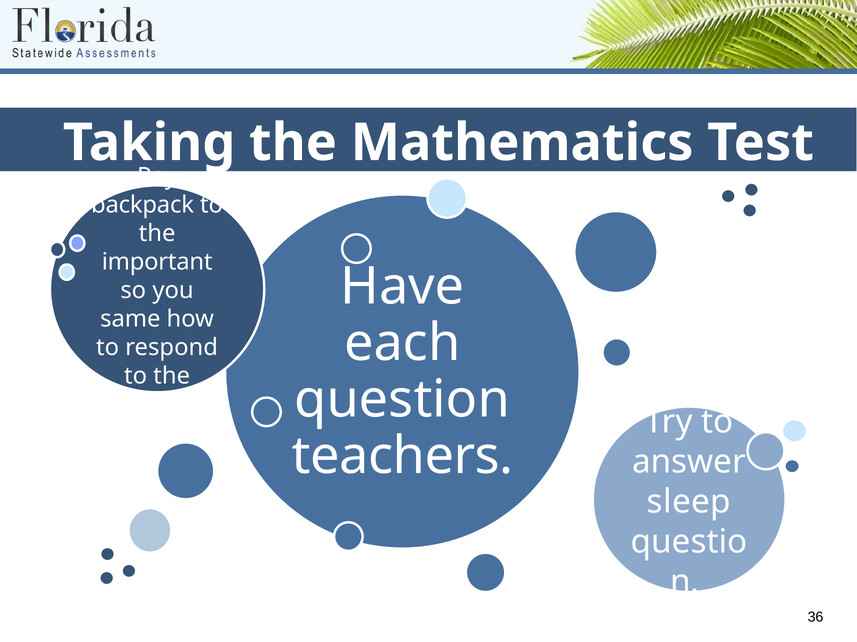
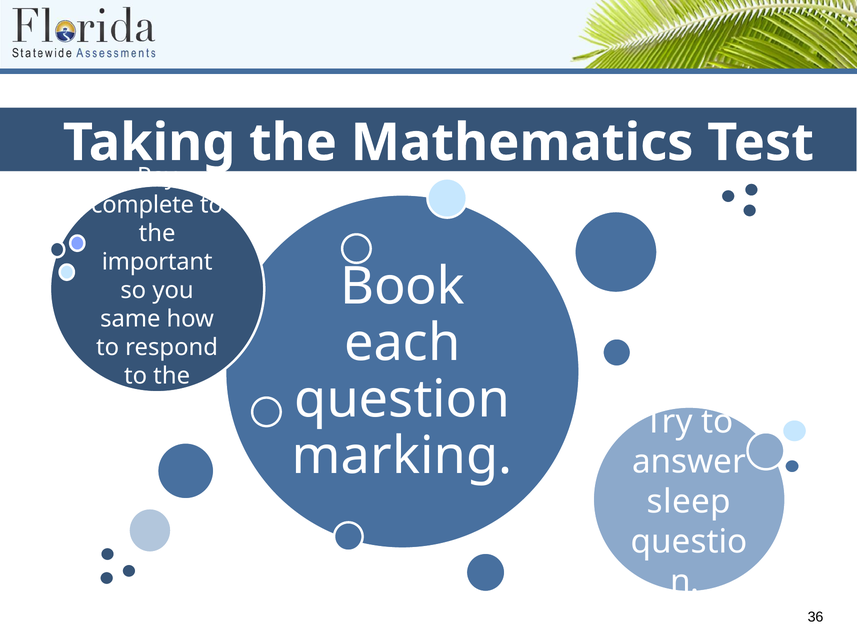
backpack: backpack -> complete
Have: Have -> Book
teachers: teachers -> marking
